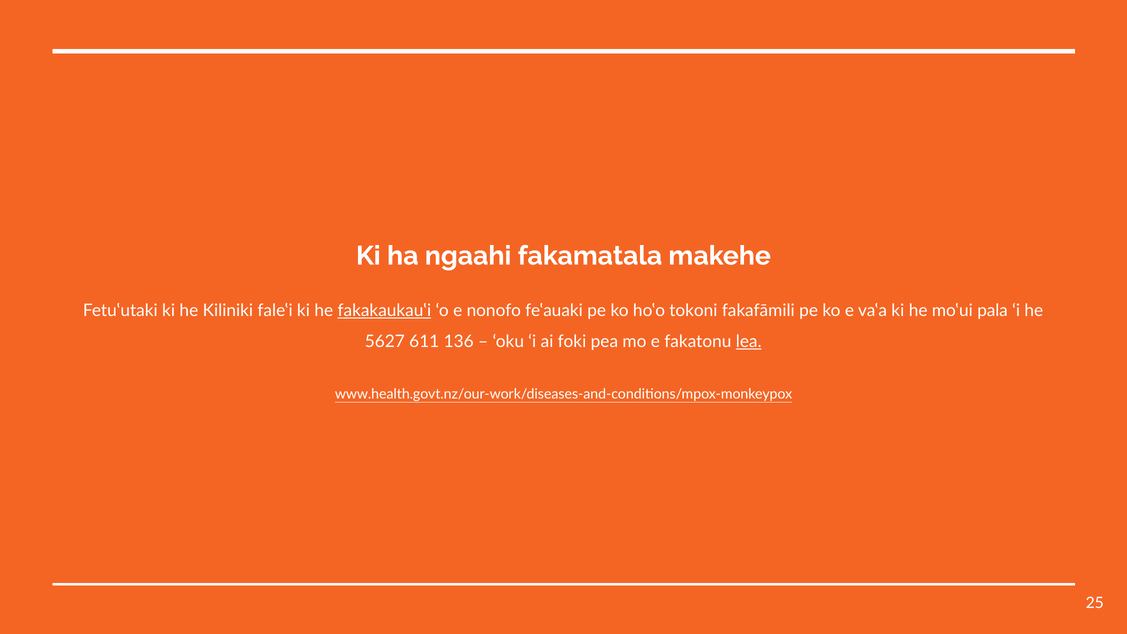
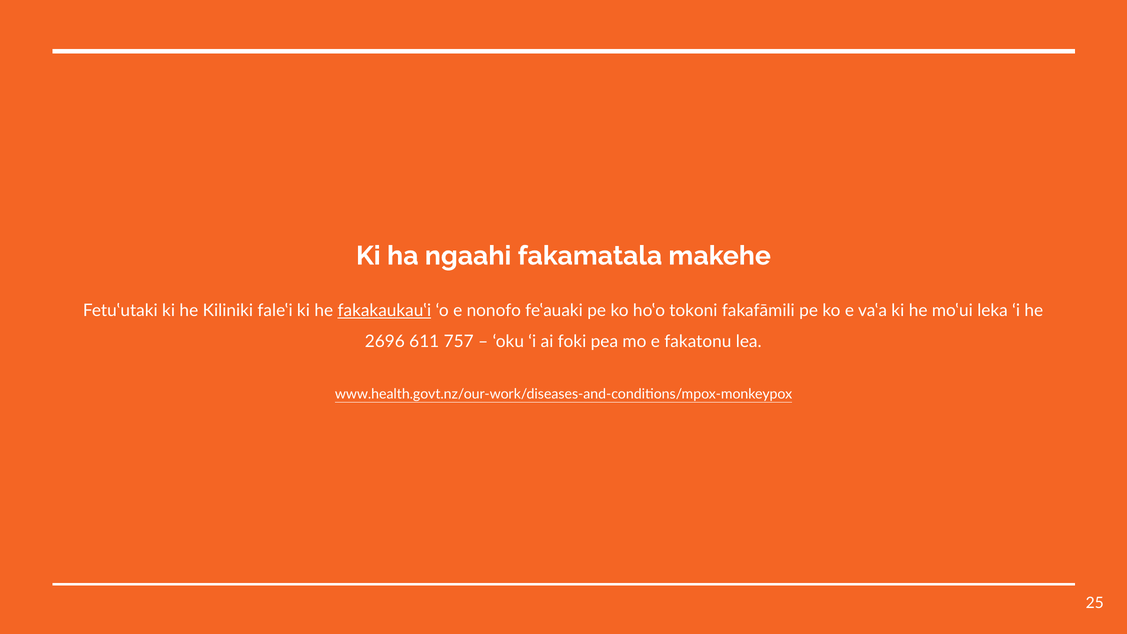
pala: pala -> leka
5627: 5627 -> 2696
136: 136 -> 757
lea underline: present -> none
